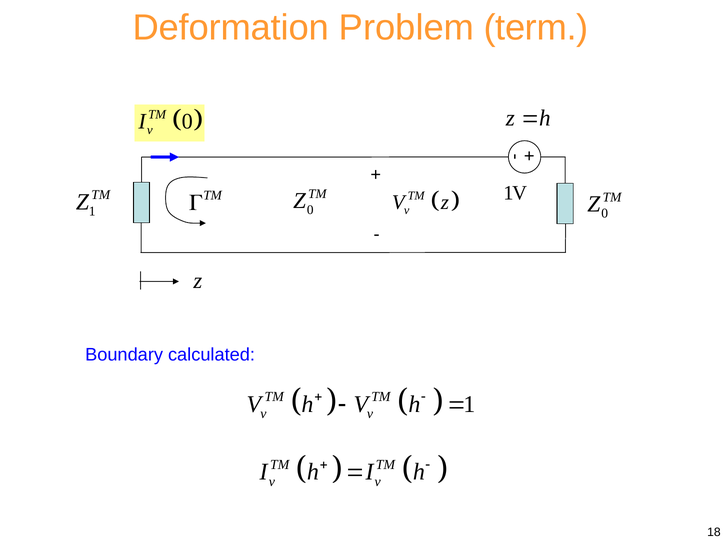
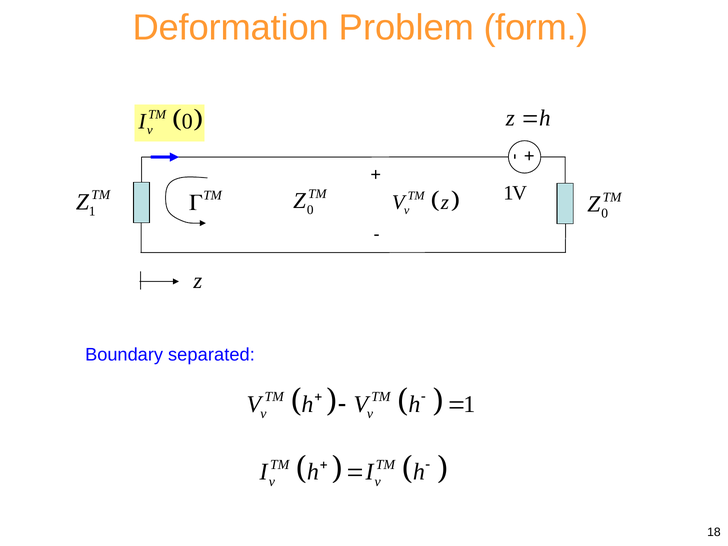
term: term -> form
calculated: calculated -> separated
